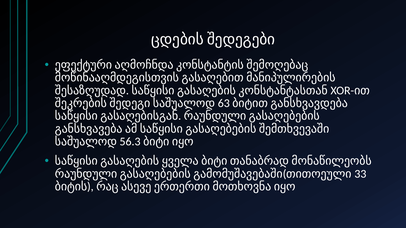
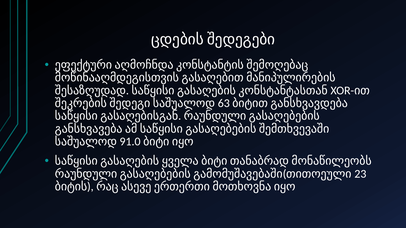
56.3: 56.3 -> 91.0
33: 33 -> 23
